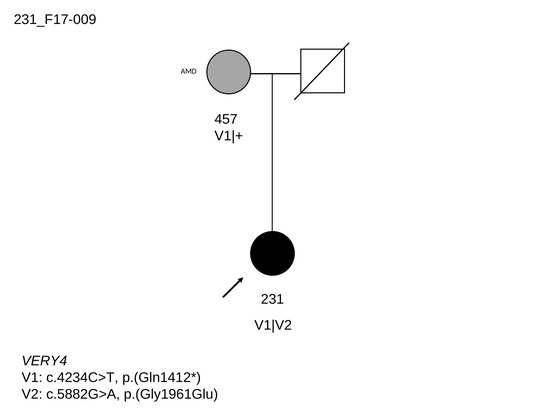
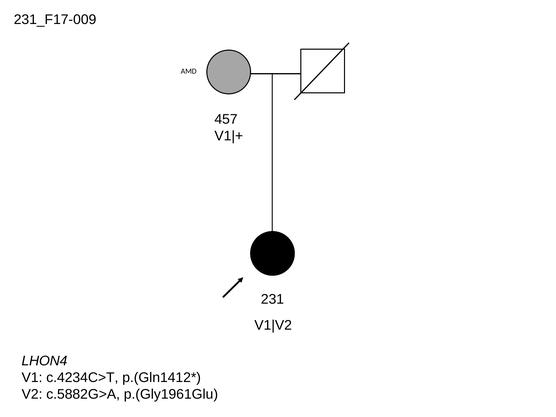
VERY4: VERY4 -> LHON4
